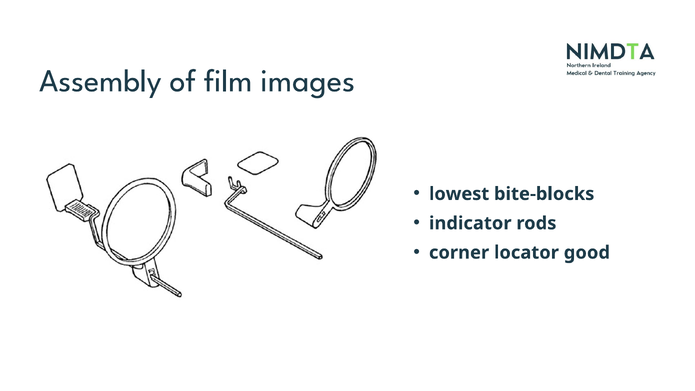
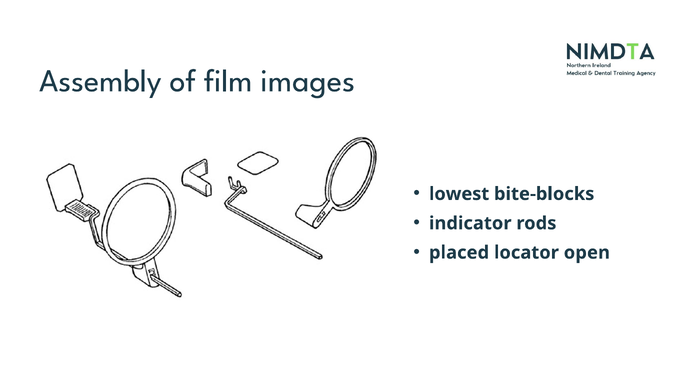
corner: corner -> placed
good: good -> open
